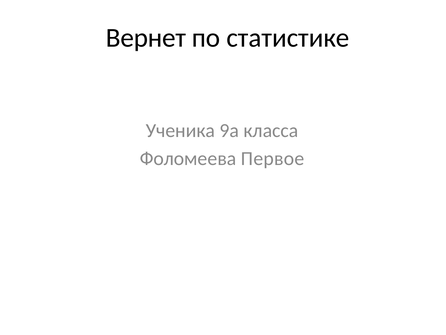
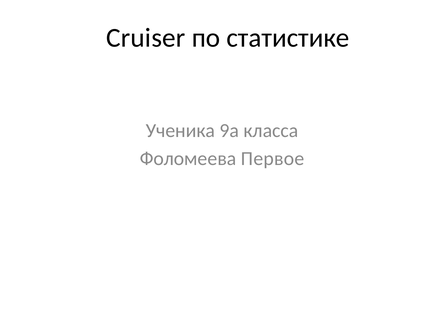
Вернет: Вернет -> Cruiser
